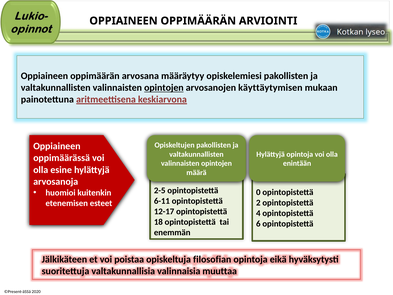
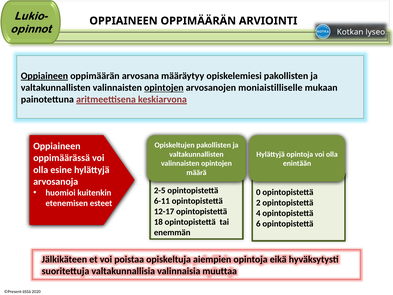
Oppiaineen at (44, 76) underline: none -> present
käyttäytymisen: käyttäytymisen -> moniaistilliselle
filosofian: filosofian -> aiempien
